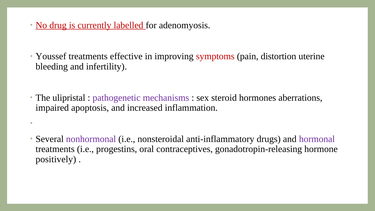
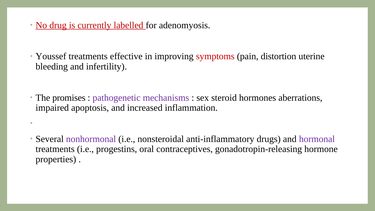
ulipristal: ulipristal -> promises
positively: positively -> properties
